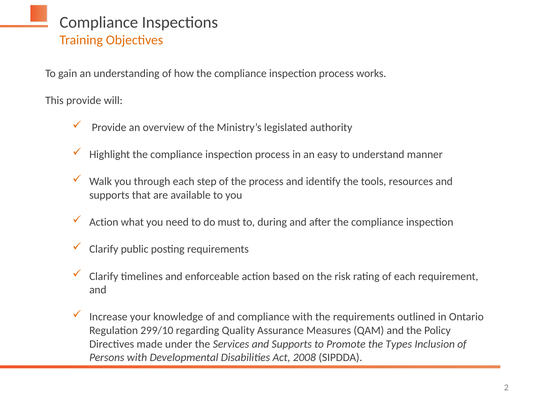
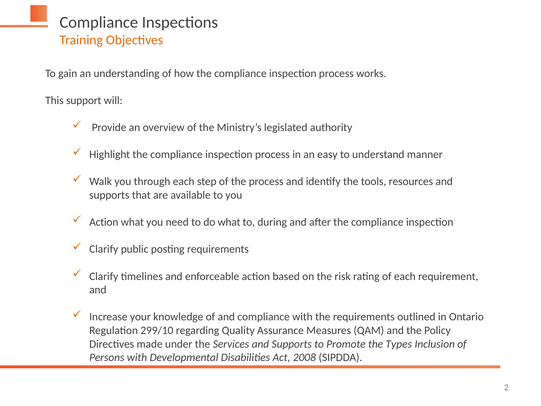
This provide: provide -> support
do must: must -> what
